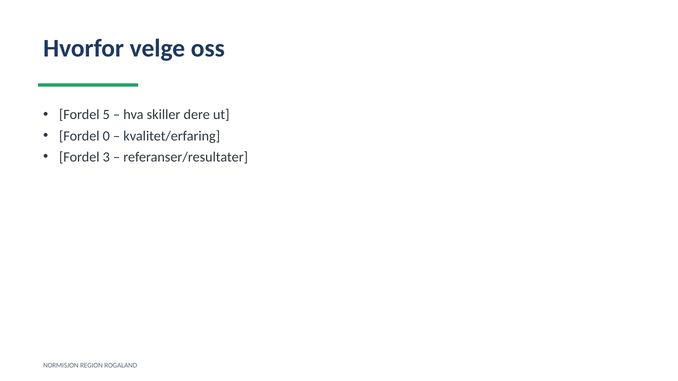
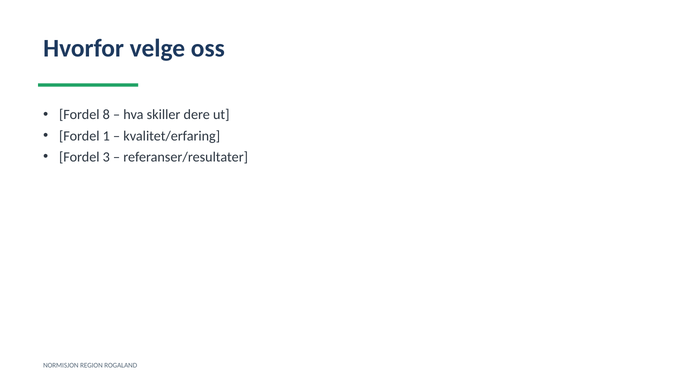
5: 5 -> 8
0: 0 -> 1
